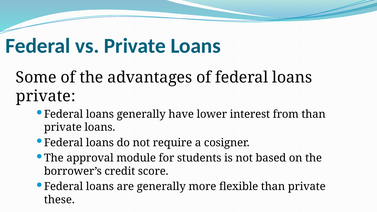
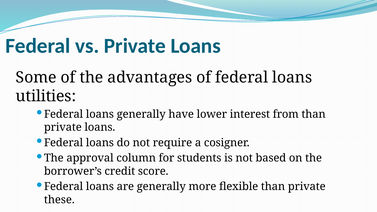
private at (46, 96): private -> utilities
module: module -> column
